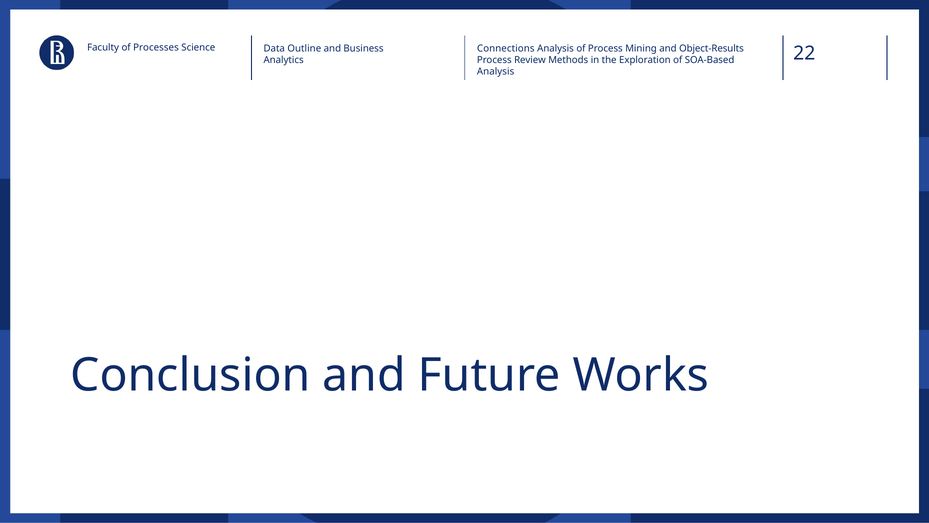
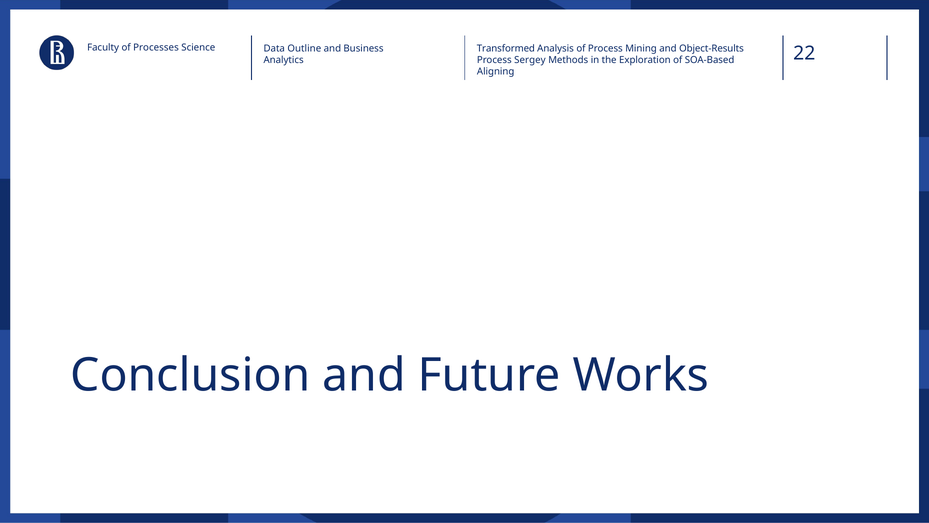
Connections: Connections -> Transformed
Review: Review -> Sergey
Analysis at (496, 72): Analysis -> Aligning
